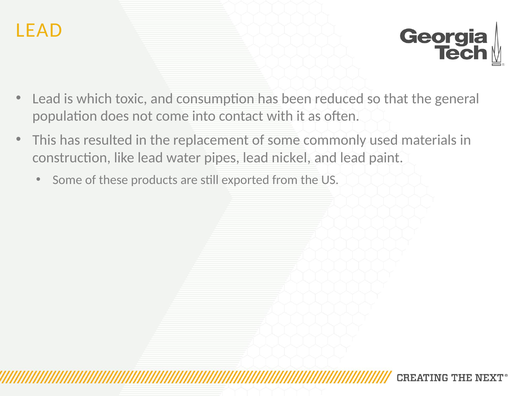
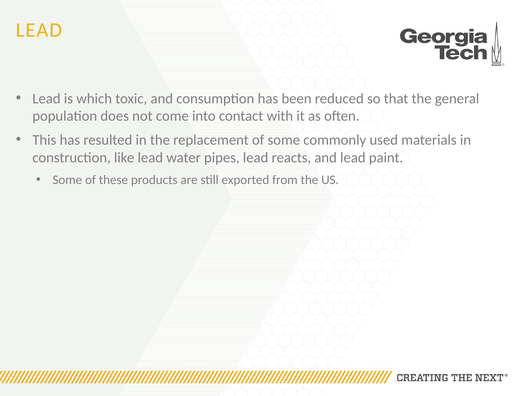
nickel: nickel -> reacts
